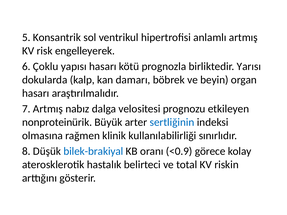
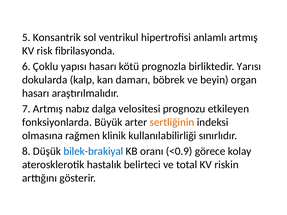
engelleyerek: engelleyerek -> fibrilasyonda
nonproteinürik: nonproteinürik -> fonksiyonlarda
sertliğinin colour: blue -> orange
